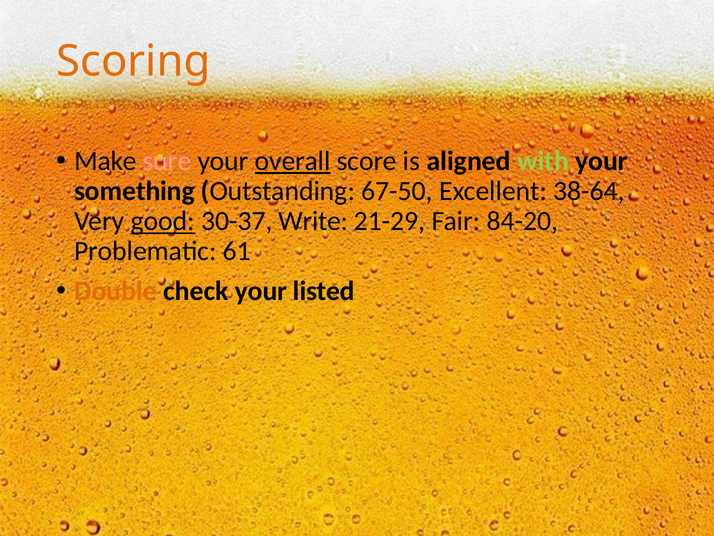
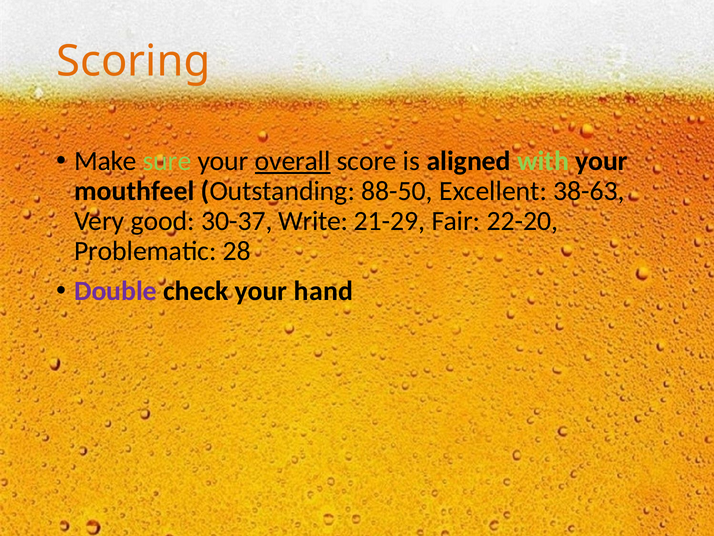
sure colour: pink -> light green
something: something -> mouthfeel
67-50: 67-50 -> 88-50
38-64: 38-64 -> 38-63
good underline: present -> none
84-20: 84-20 -> 22-20
61: 61 -> 28
Double colour: orange -> purple
listed: listed -> hand
